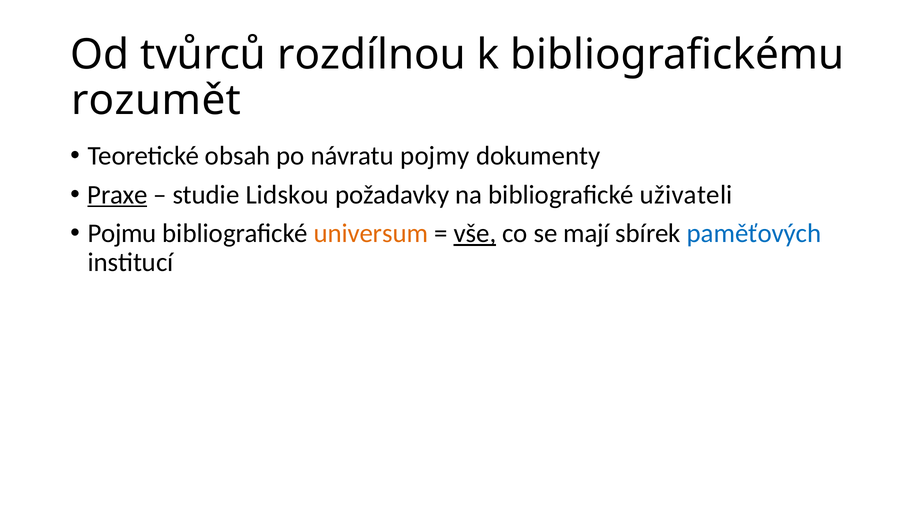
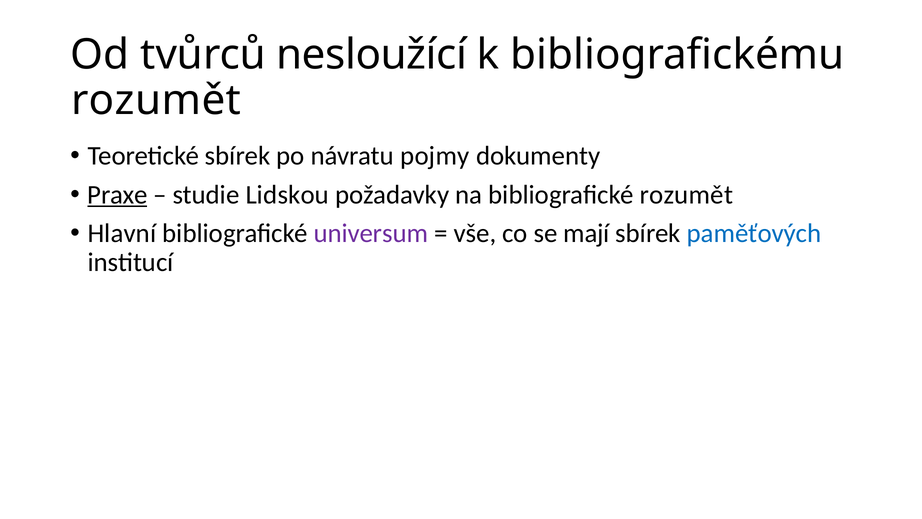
rozdílnou: rozdílnou -> nesloužící
Teoretické obsah: obsah -> sbírek
bibliografické uživateli: uživateli -> rozumět
Pojmu: Pojmu -> Hlavní
universum colour: orange -> purple
vše underline: present -> none
